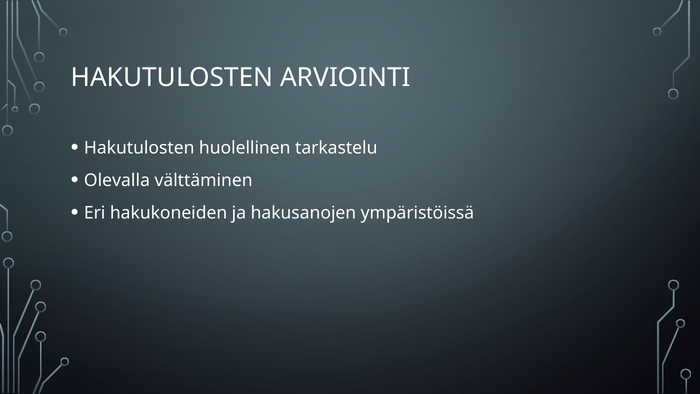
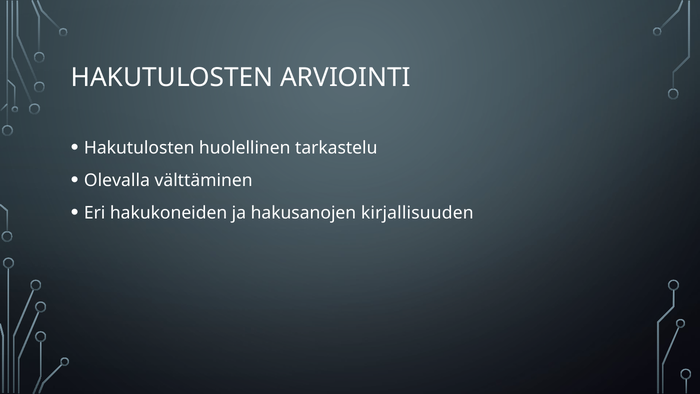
ympäristöissä: ympäristöissä -> kirjallisuuden
